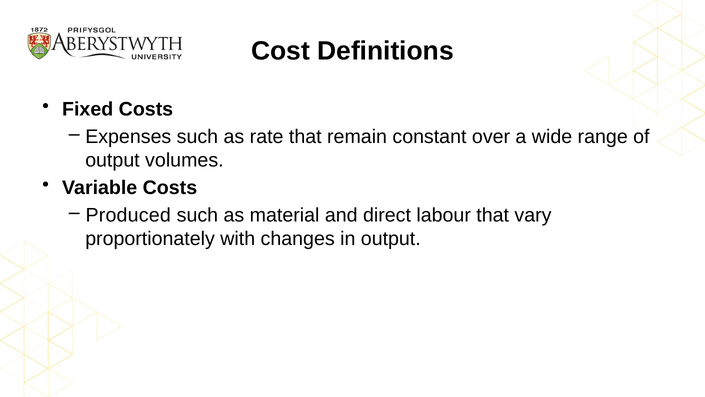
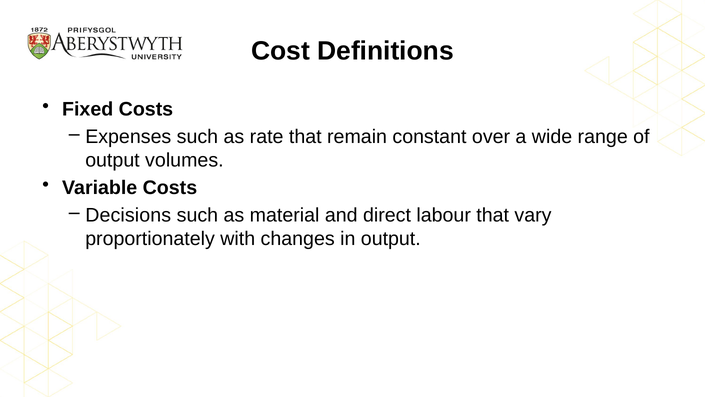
Produced: Produced -> Decisions
